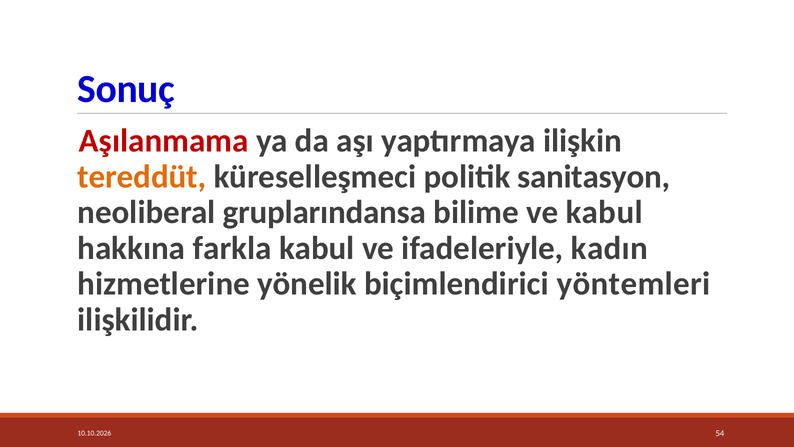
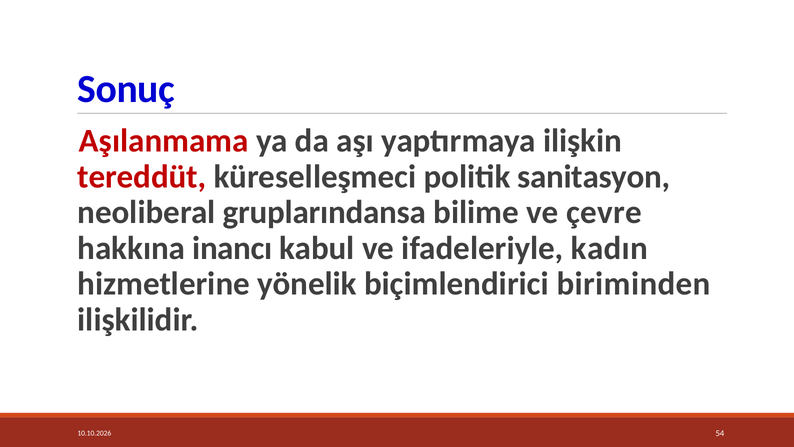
tereddüt colour: orange -> red
ve kabul: kabul -> çevre
farkla: farkla -> inancı
yöntemleri: yöntemleri -> biriminden
